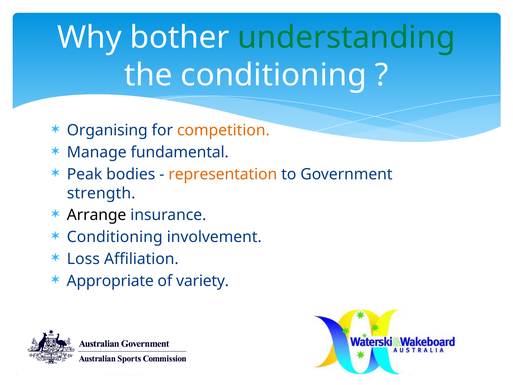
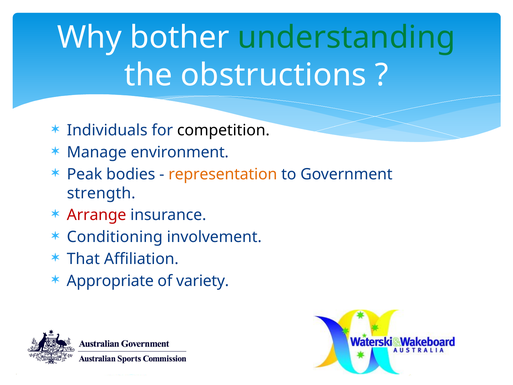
the conditioning: conditioning -> obstructions
Organising: Organising -> Individuals
competition colour: orange -> black
fundamental: fundamental -> environment
Arrange colour: black -> red
Loss: Loss -> That
